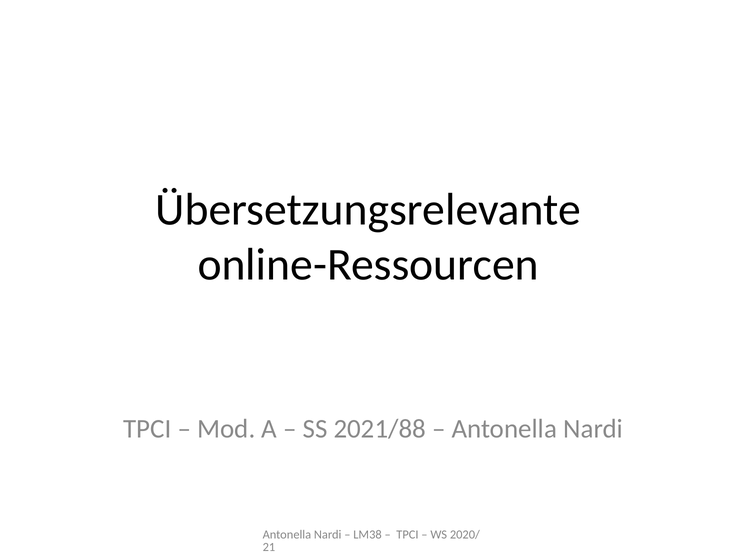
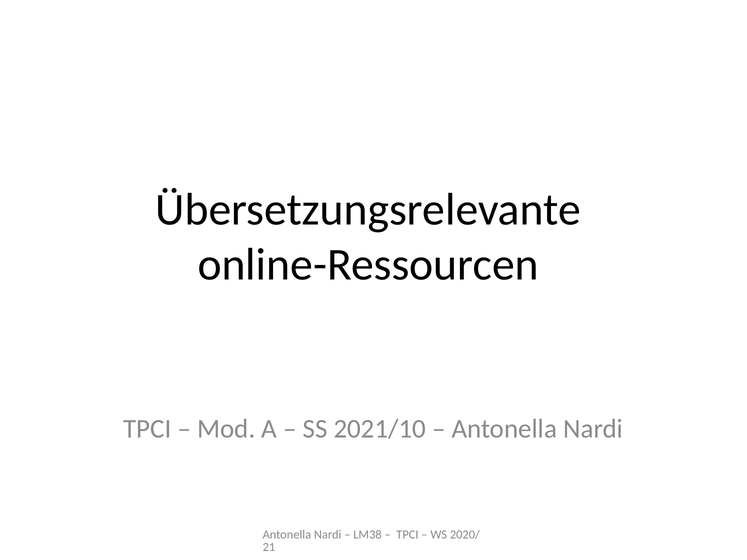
2021/88: 2021/88 -> 2021/10
